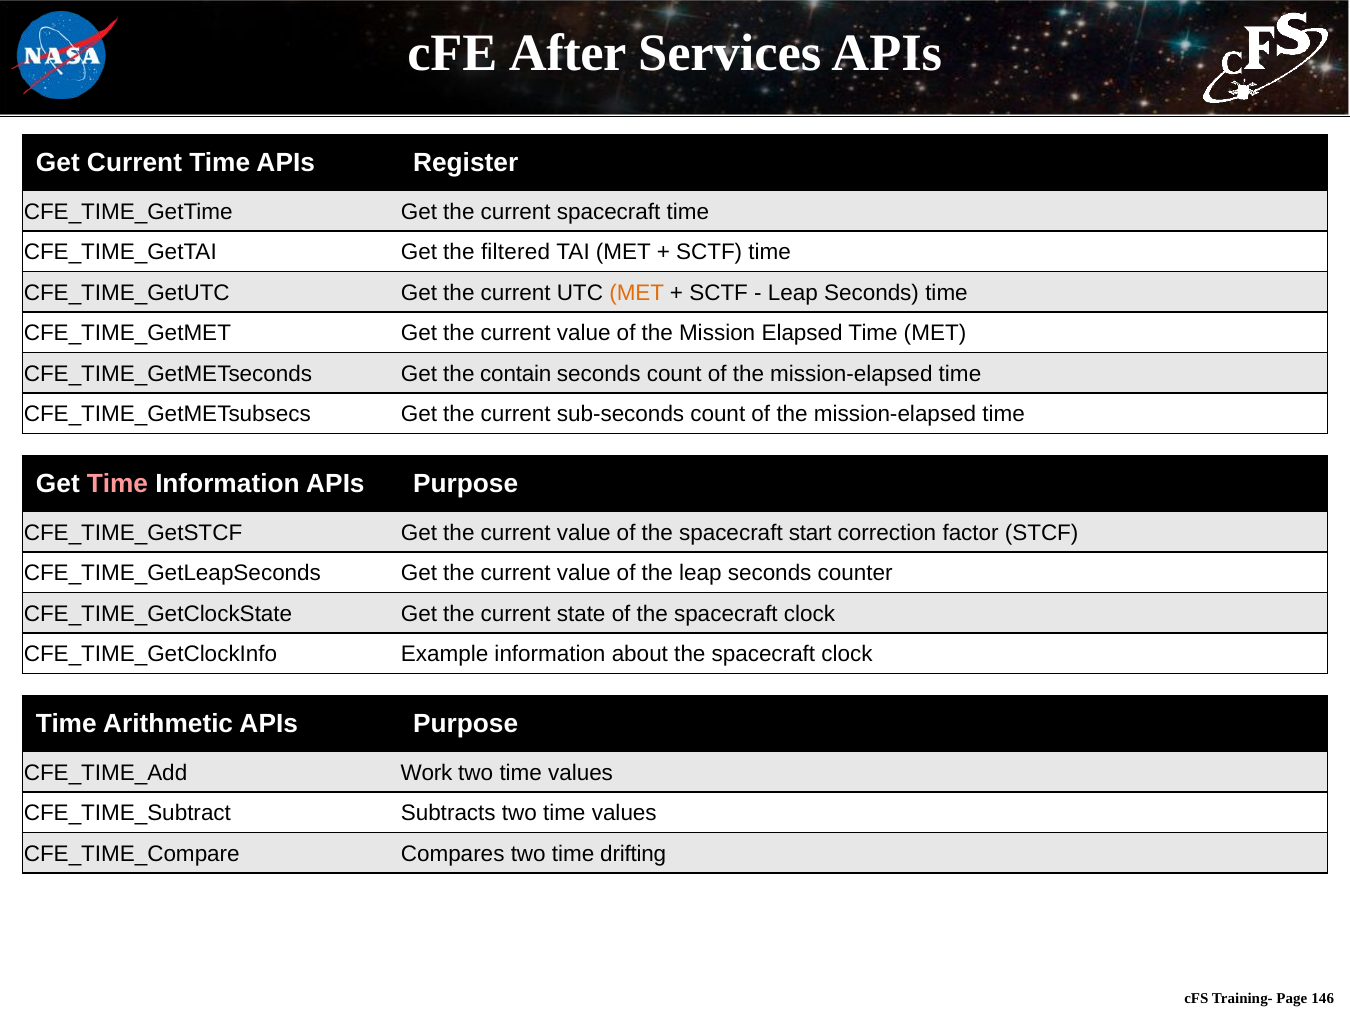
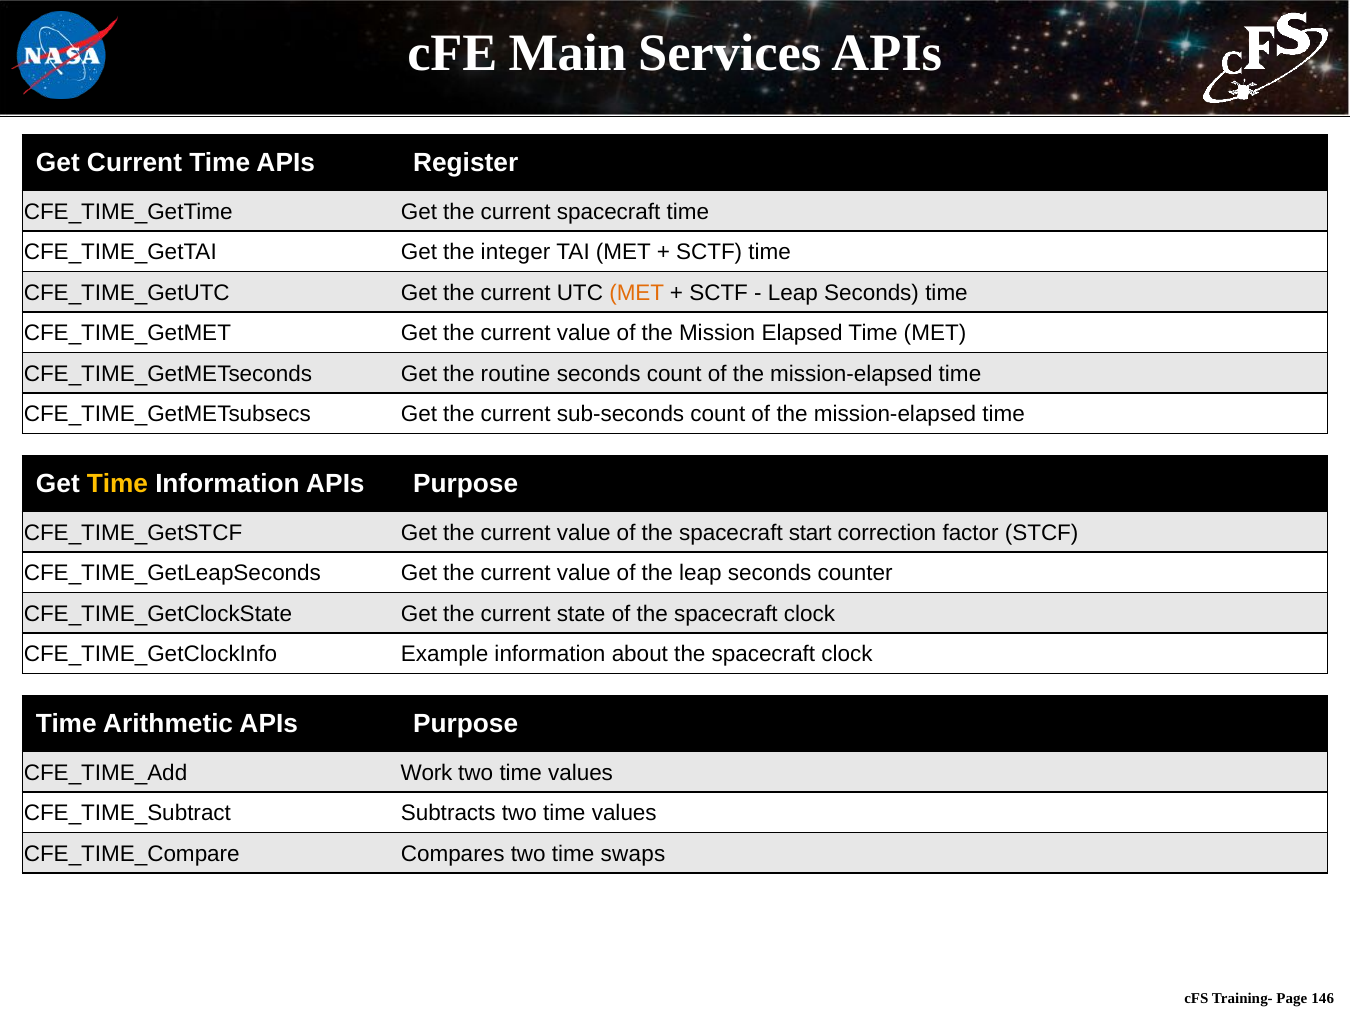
After: After -> Main
filtered: filtered -> integer
contain: contain -> routine
Time at (117, 484) colour: pink -> yellow
drifting: drifting -> swaps
